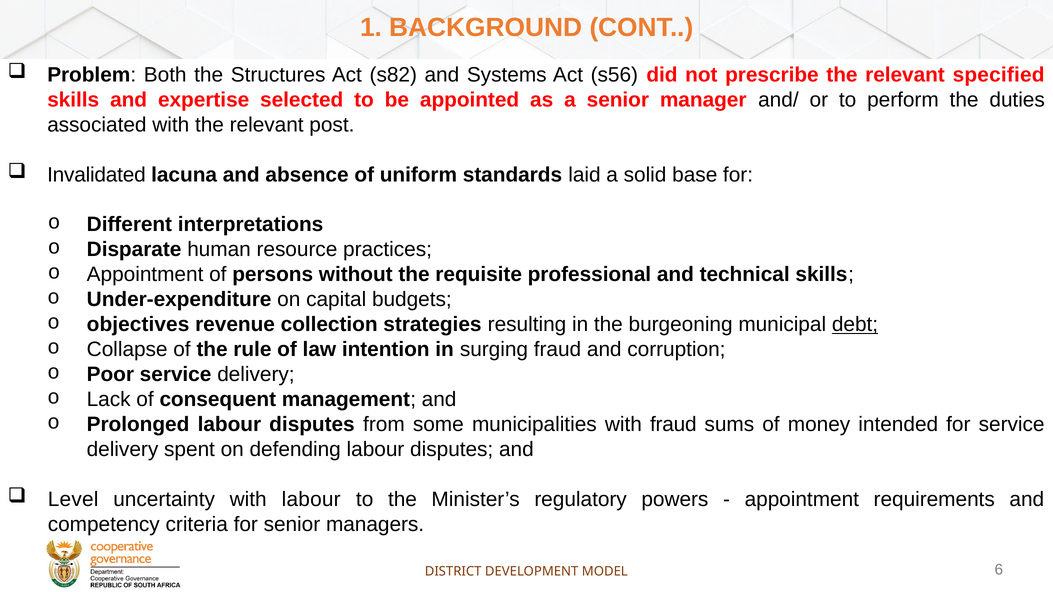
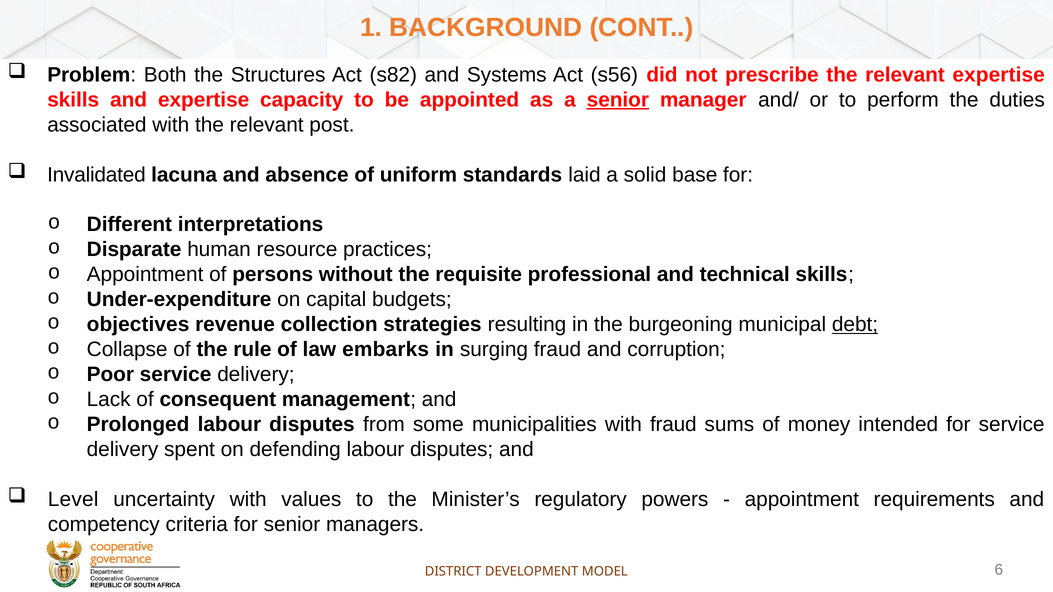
relevant specified: specified -> expertise
selected: selected -> capacity
senior at (618, 100) underline: none -> present
intention: intention -> embarks
with labour: labour -> values
